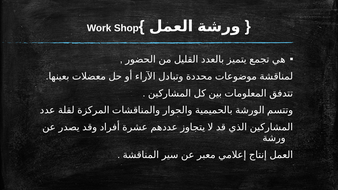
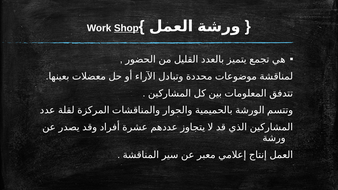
Shop underline: none -> present
